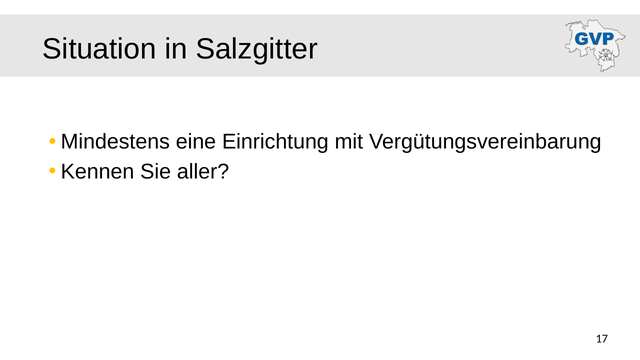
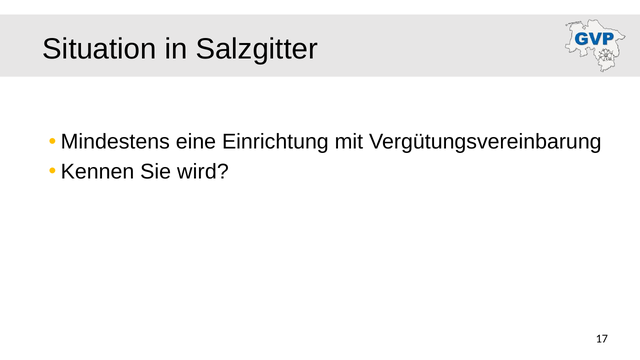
aller: aller -> wird
